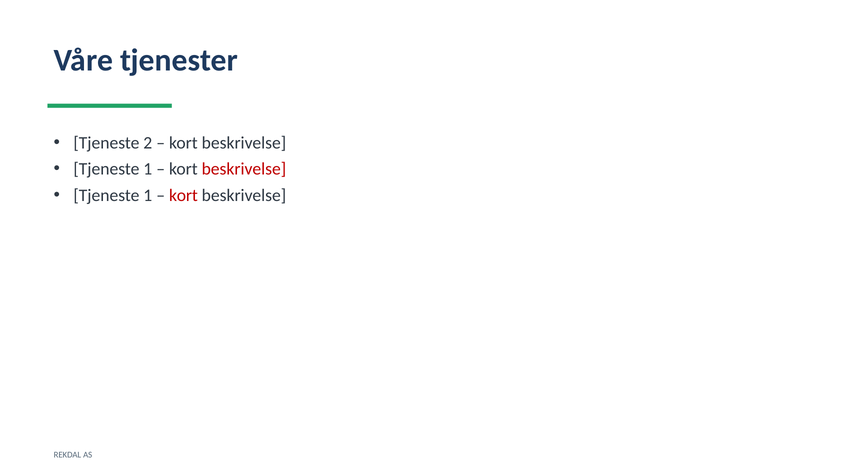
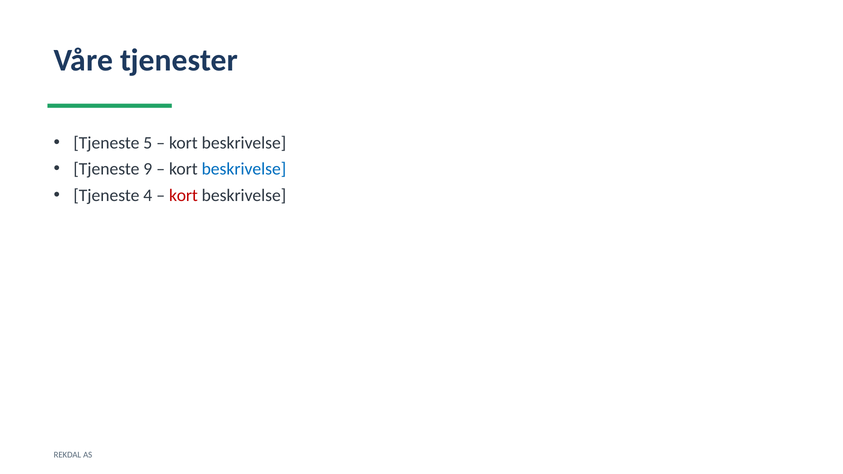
2: 2 -> 5
1 at (148, 169): 1 -> 9
beskrivelse at (244, 169) colour: red -> blue
1 at (148, 195): 1 -> 4
